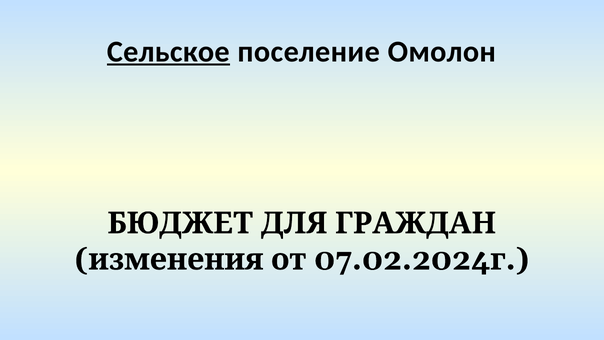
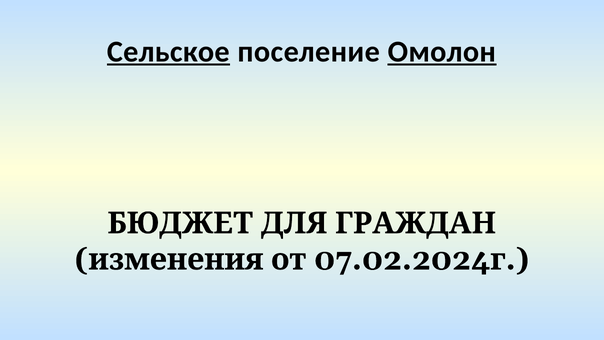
Омолон underline: none -> present
